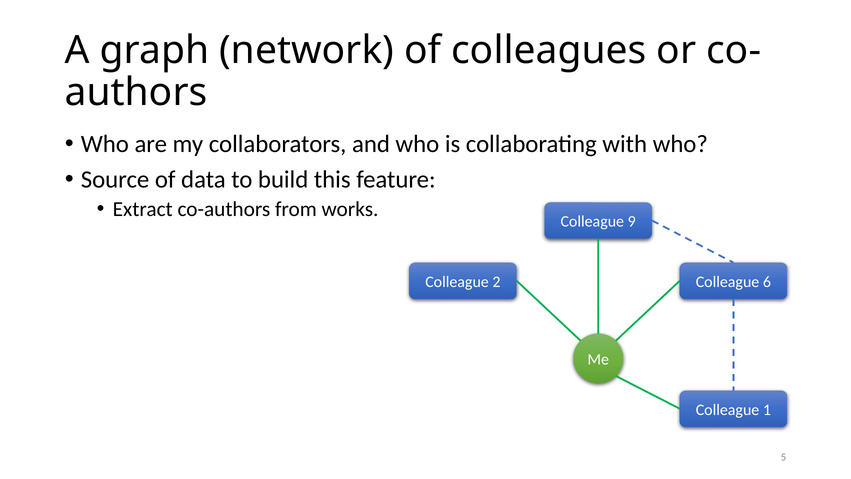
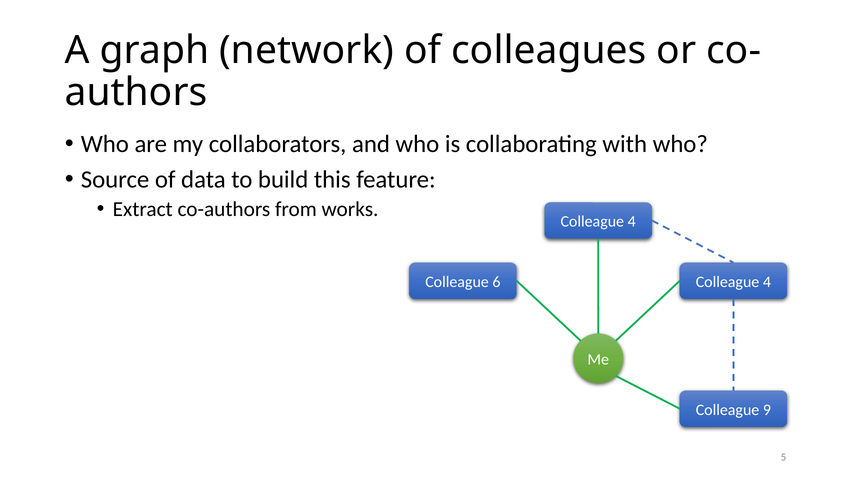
9 at (632, 221): 9 -> 4
2: 2 -> 6
6 at (767, 282): 6 -> 4
1: 1 -> 9
